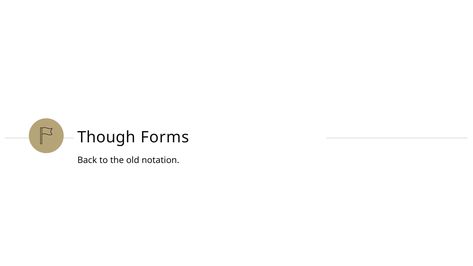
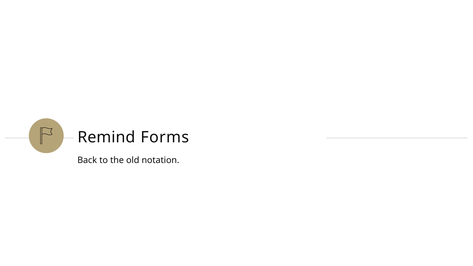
Though: Though -> Remind
